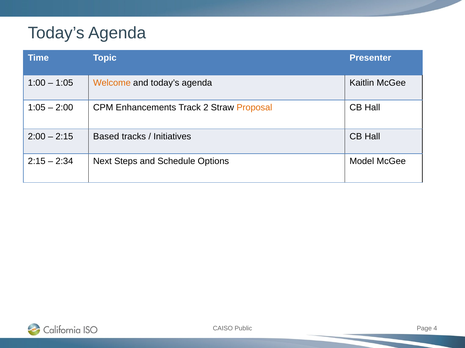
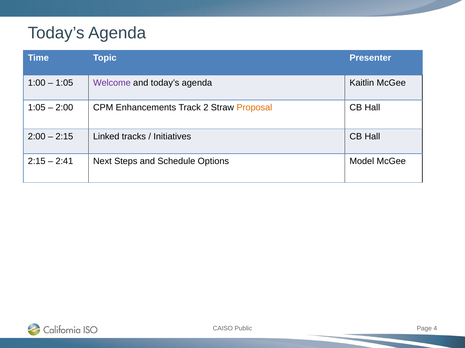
Welcome colour: orange -> purple
Based: Based -> Linked
2:34: 2:34 -> 2:41
